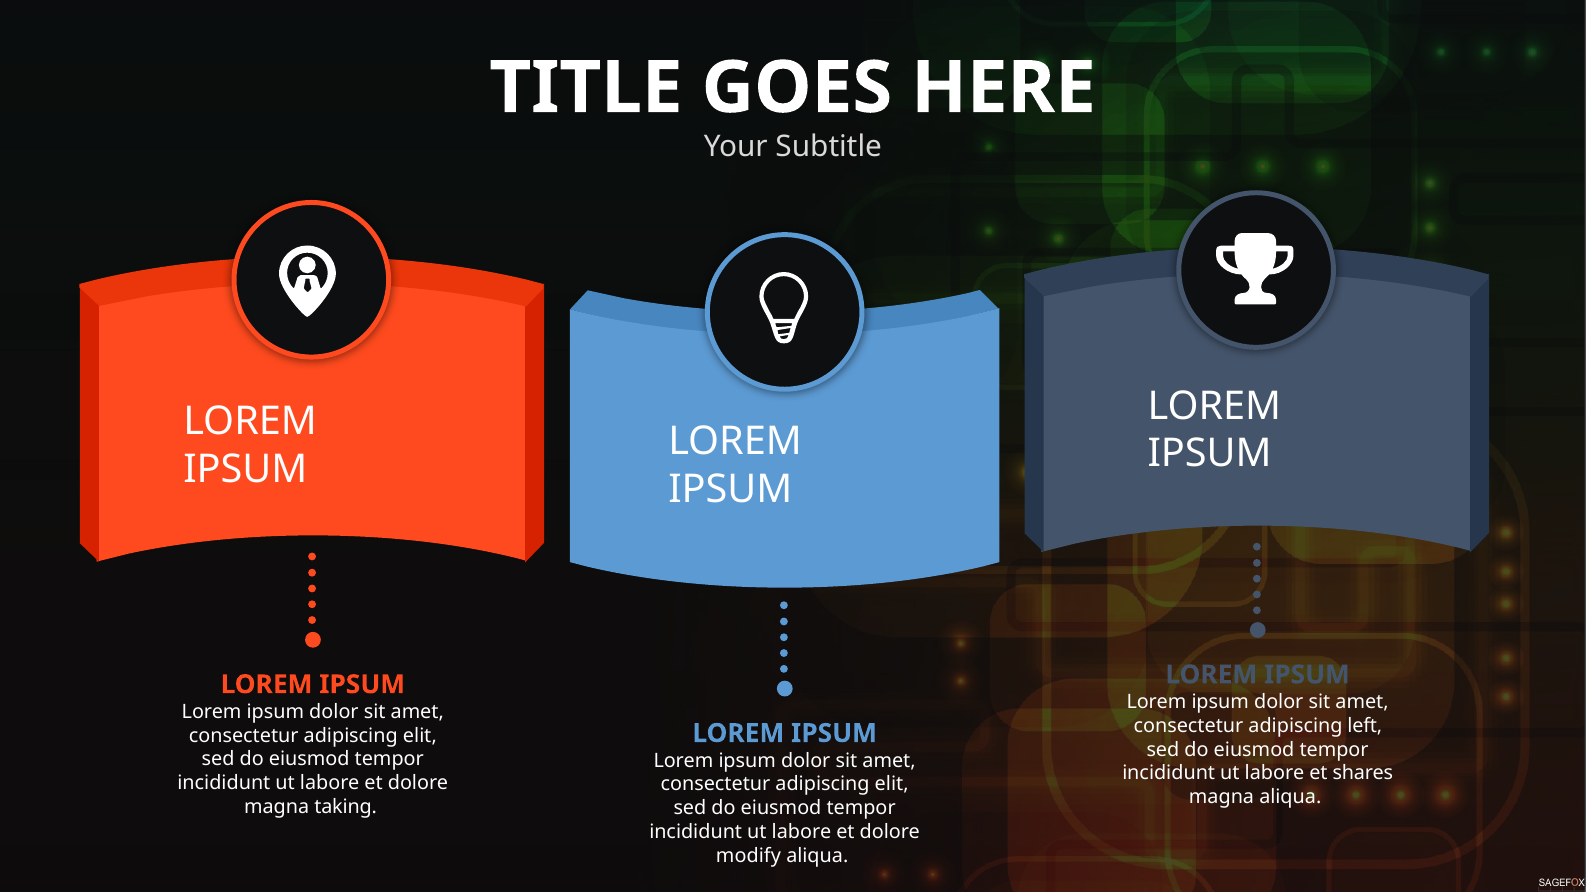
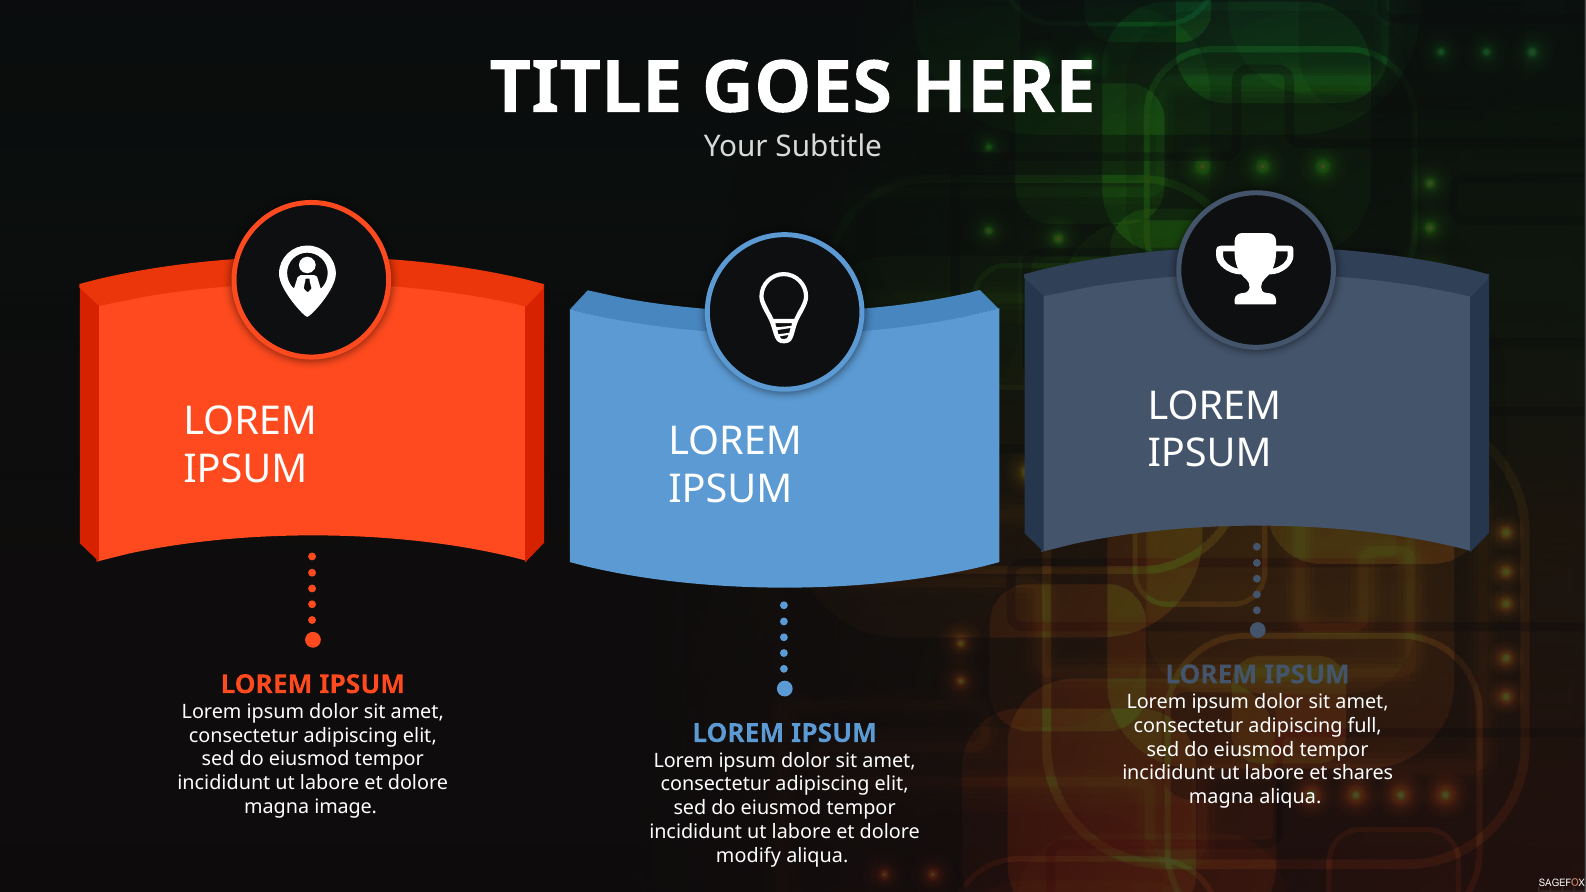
left: left -> full
taking: taking -> image
